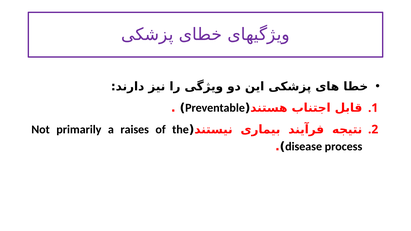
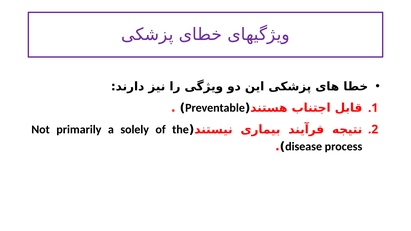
raises: raises -> solely
